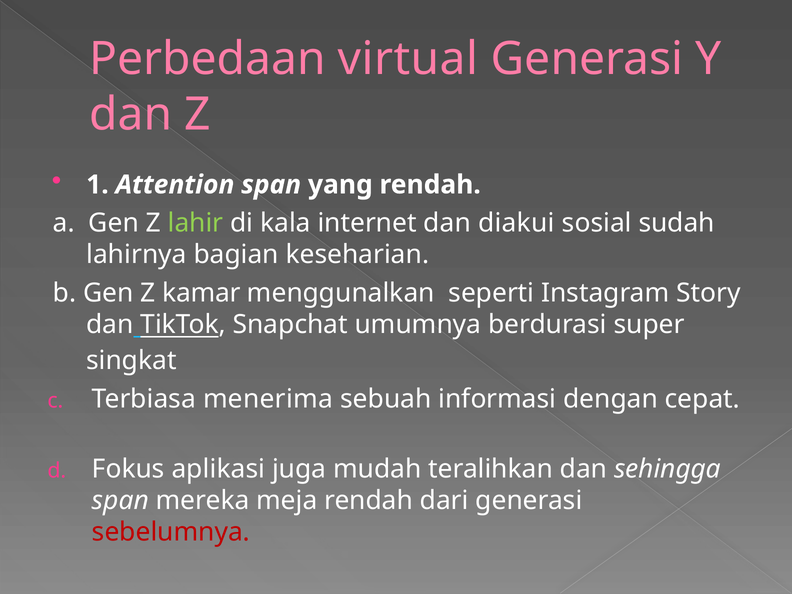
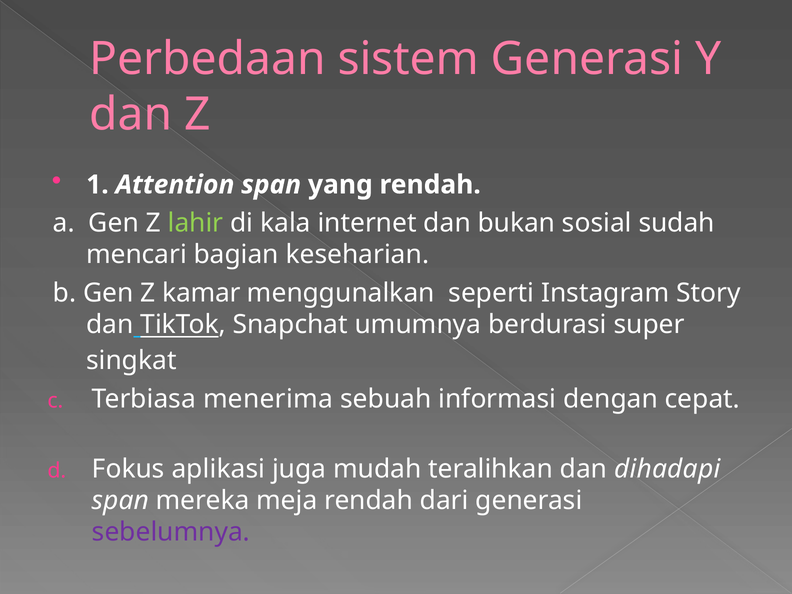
virtual: virtual -> sistem
diakui: diakui -> bukan
lahirnya: lahirnya -> mencari
sehingga: sehingga -> dihadapi
sebelumnya colour: red -> purple
